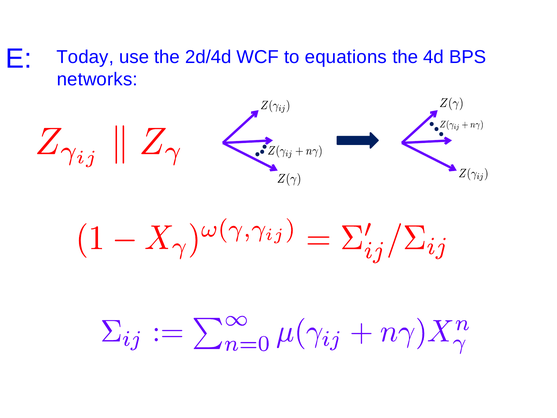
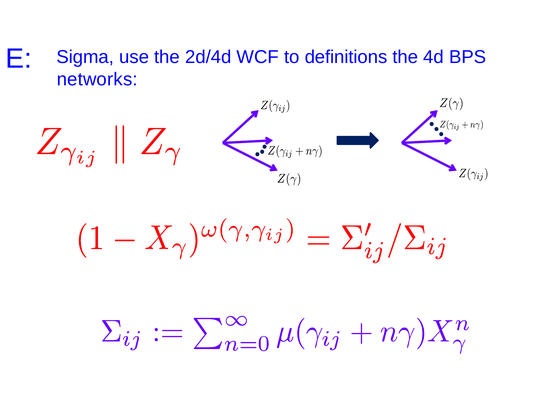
Today: Today -> Sigma
equations: equations -> definitions
